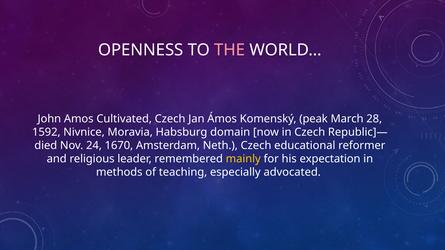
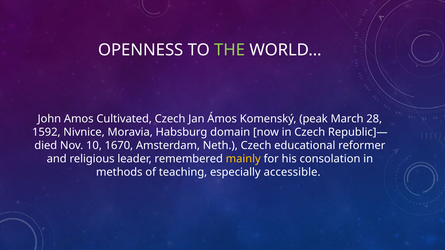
THE colour: pink -> light green
24: 24 -> 10
expectation: expectation -> consolation
advocated: advocated -> accessible
